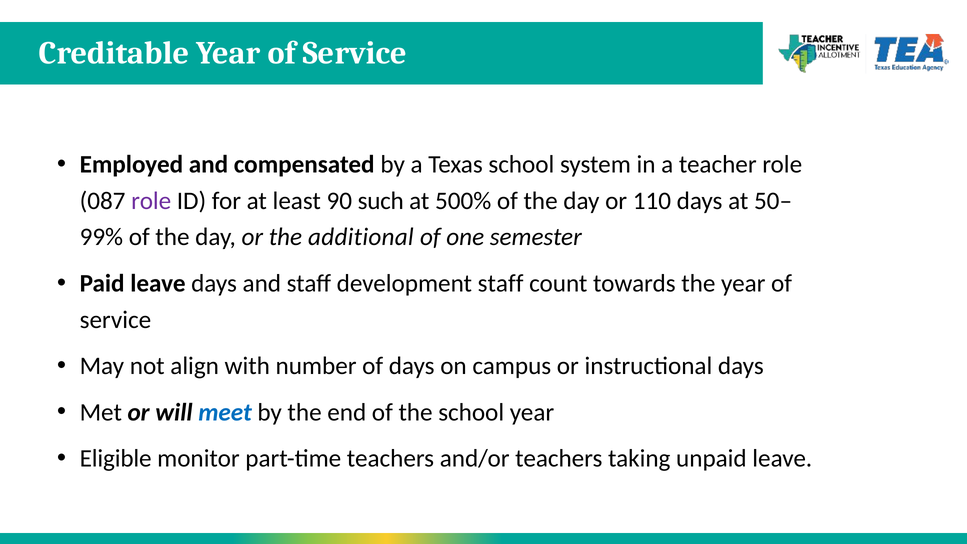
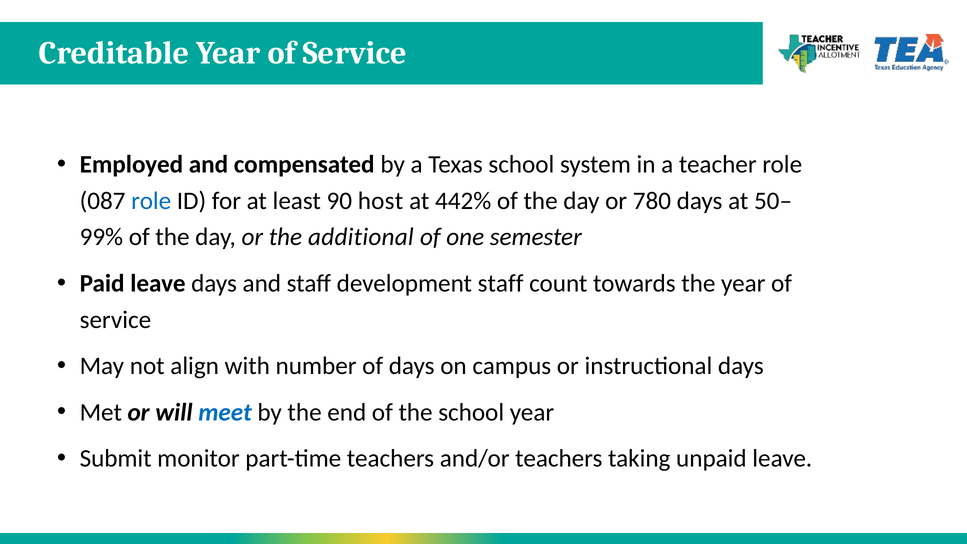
role at (151, 201) colour: purple -> blue
such: such -> host
500%: 500% -> 442%
110: 110 -> 780
Eligible: Eligible -> Submit
